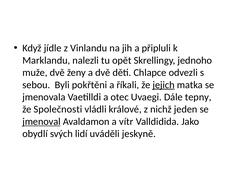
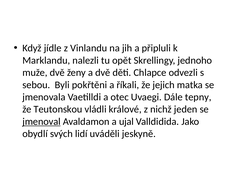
jejich underline: present -> none
Společnosti: Společnosti -> Teutonskou
vítr: vítr -> ujal
